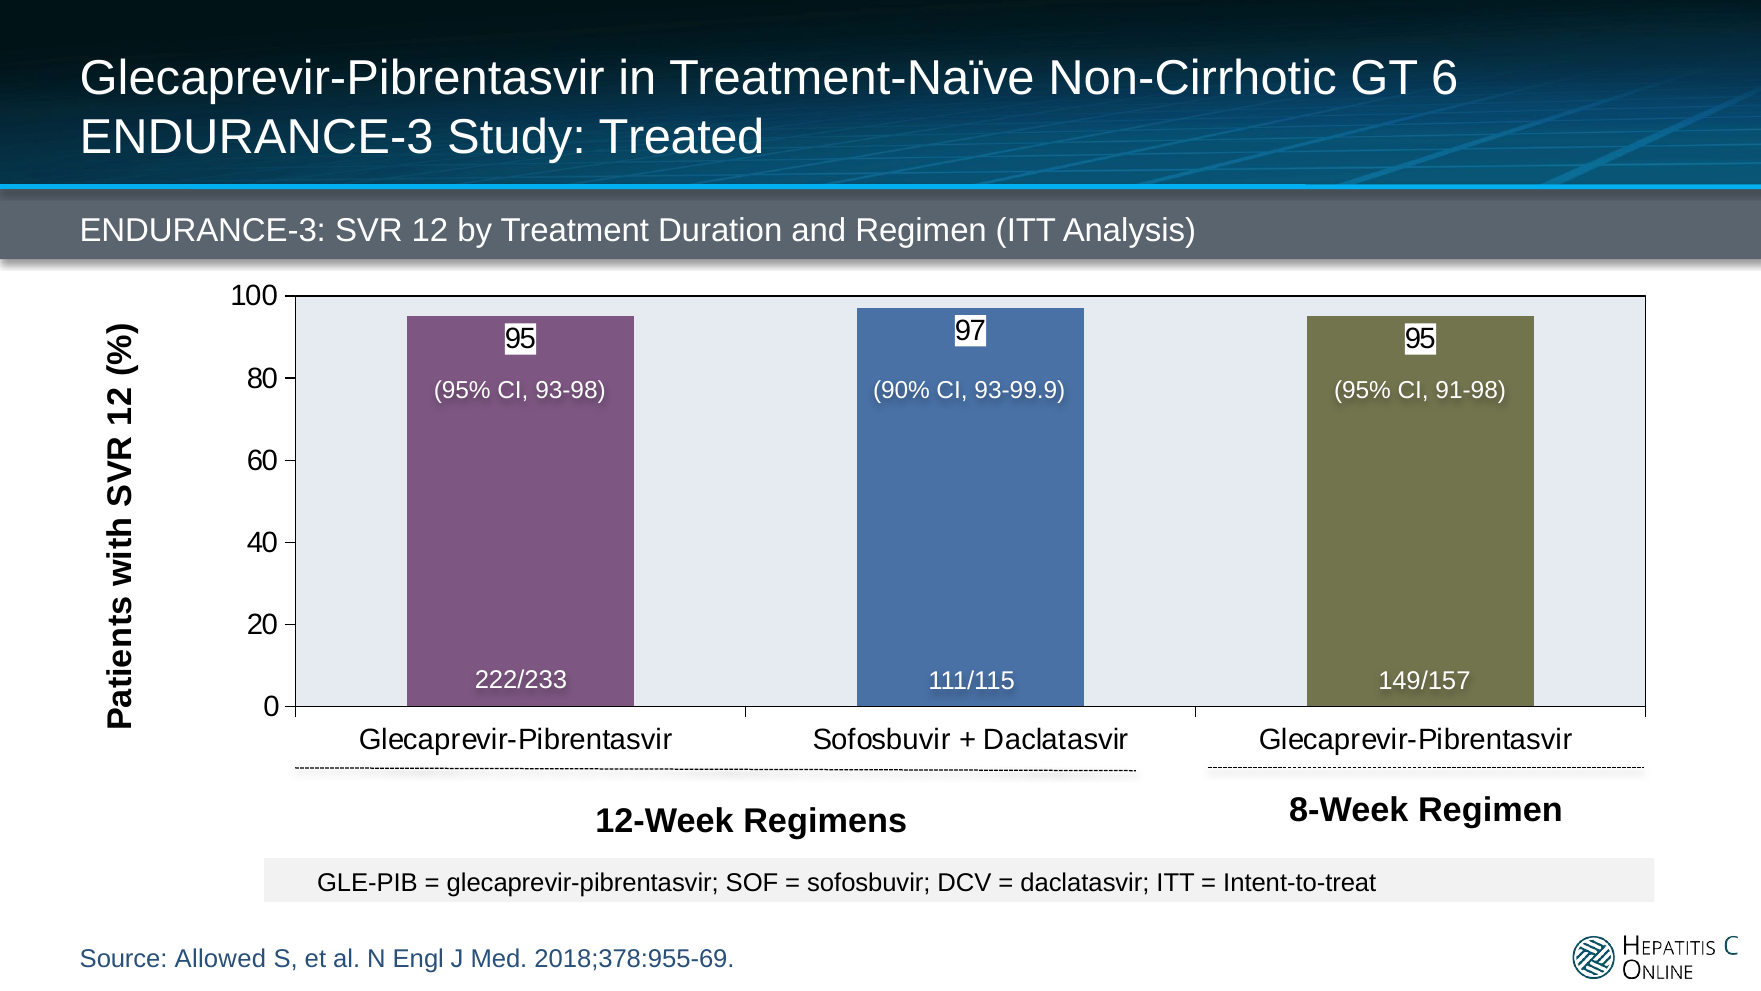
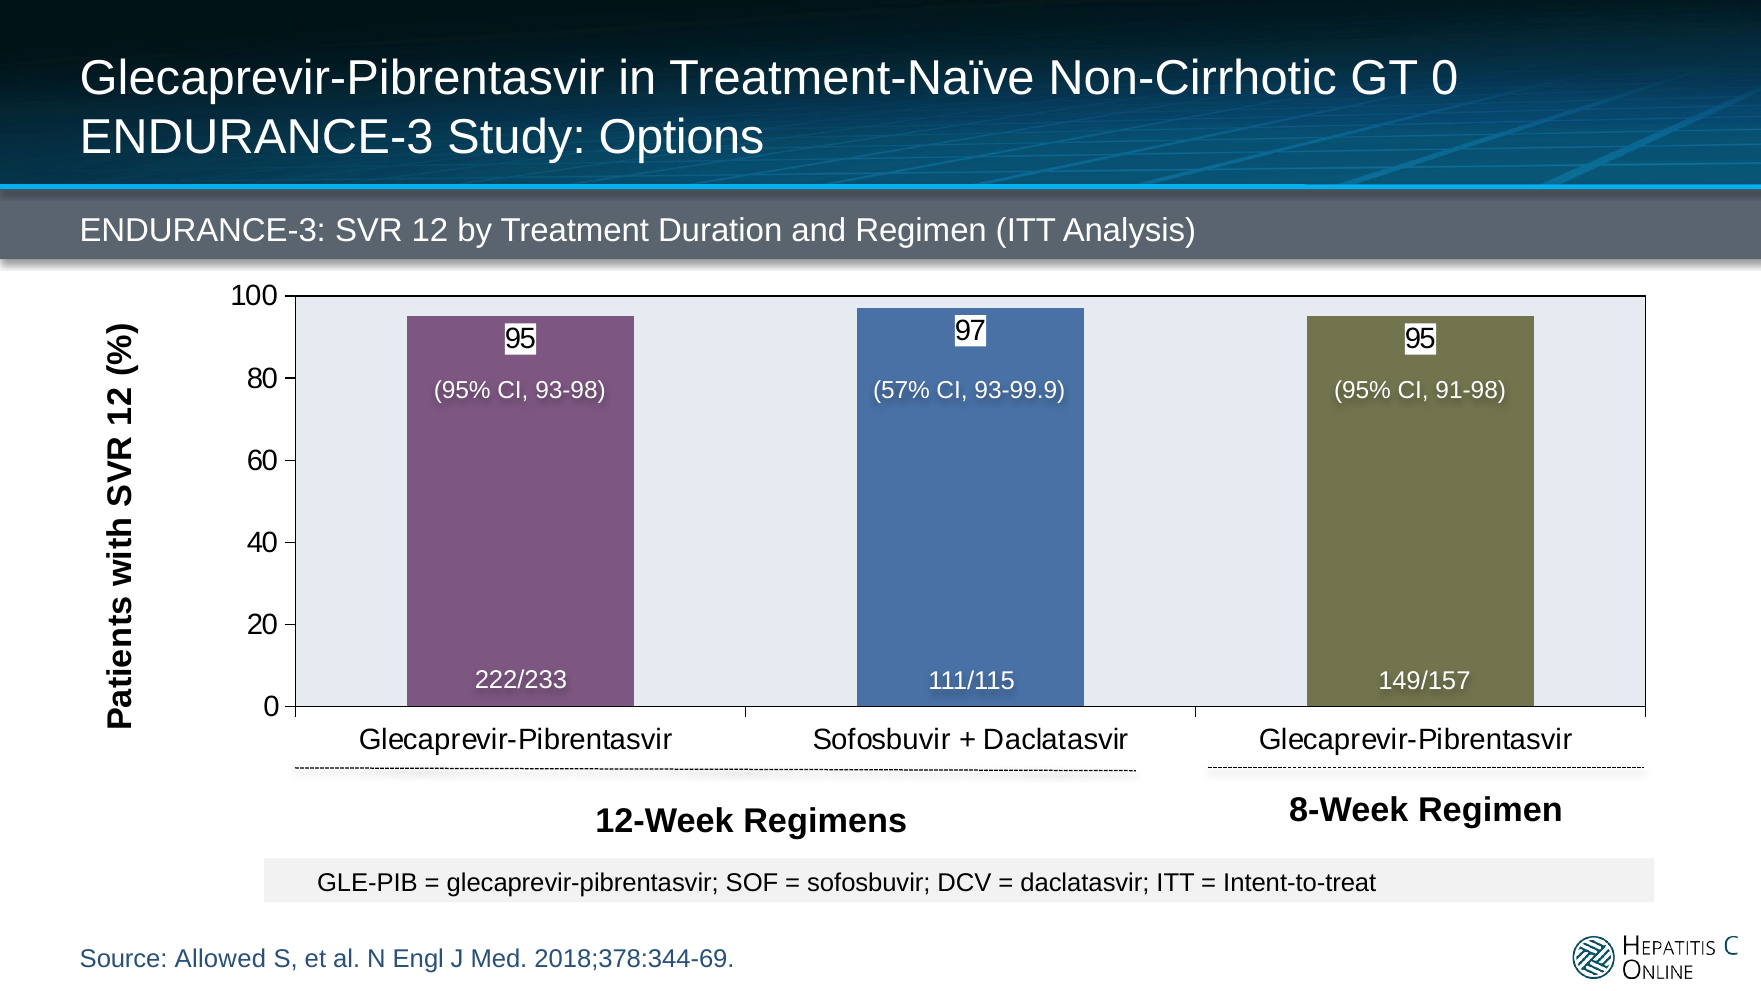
GT 6: 6 -> 0
Treated: Treated -> Options
90%: 90% -> 57%
2018;378:955-69: 2018;378:955-69 -> 2018;378:344-69
